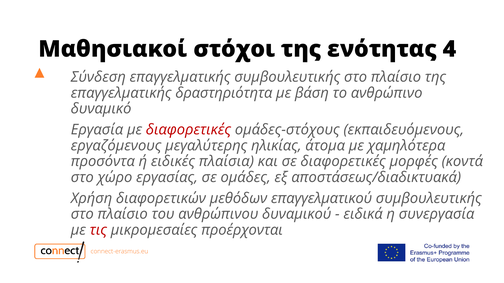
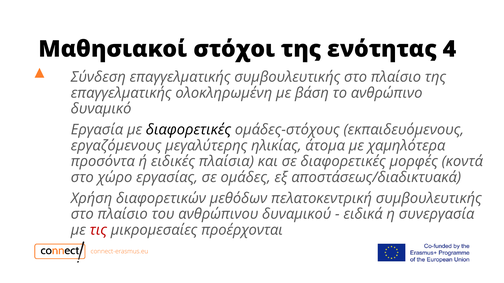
δραστηριότητα: δραστηριότητα -> ολοκληρωμένη
διαφορετικές at (188, 130) colour: red -> black
επαγγελματικού: επαγγελματικού -> πελατοκεντρική
